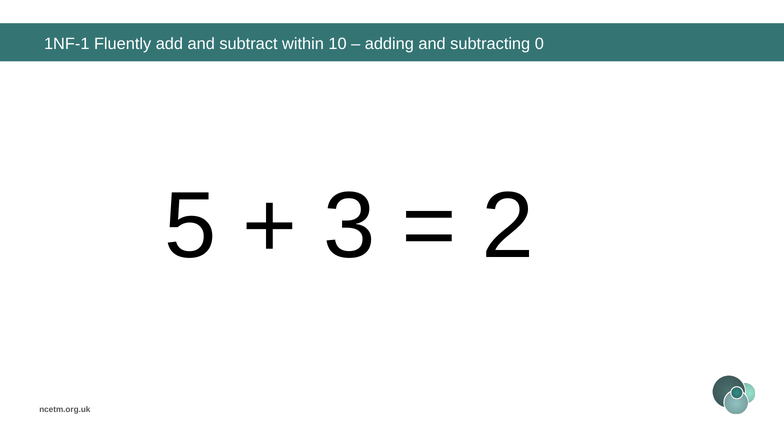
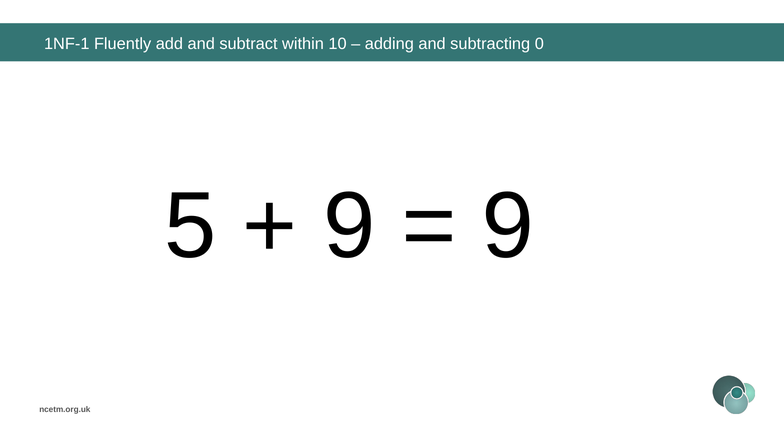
3 at (349, 226): 3 -> 9
2 at (508, 226): 2 -> 9
